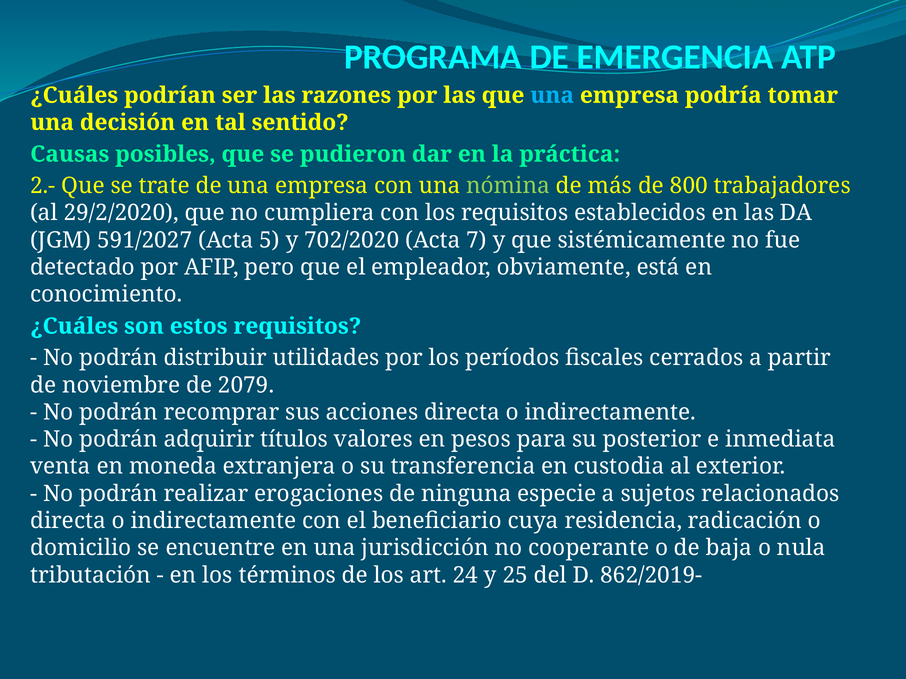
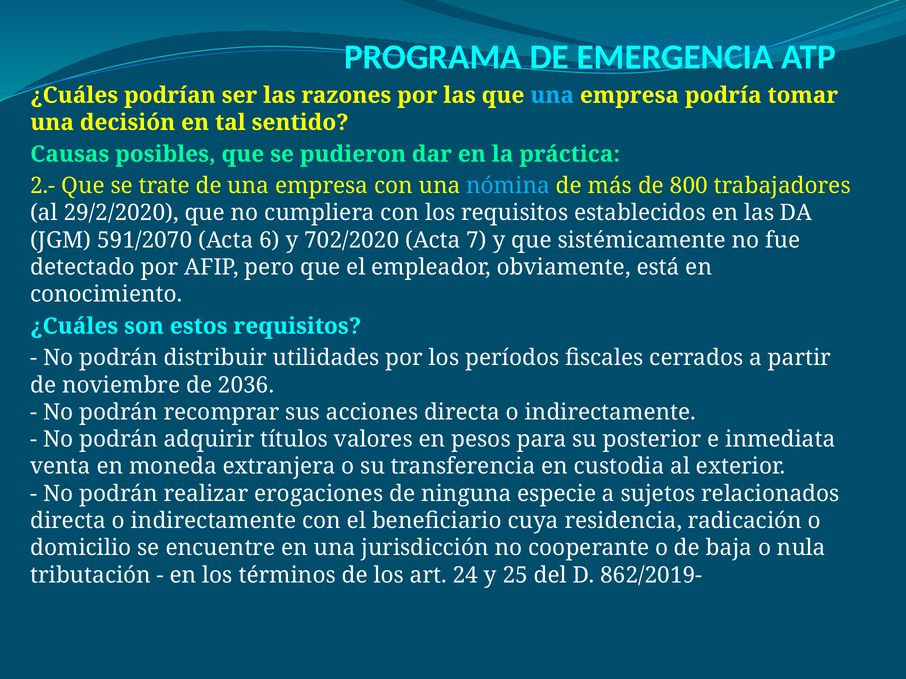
nómina colour: light green -> light blue
591/2027: 591/2027 -> 591/2070
5: 5 -> 6
2079: 2079 -> 2036
